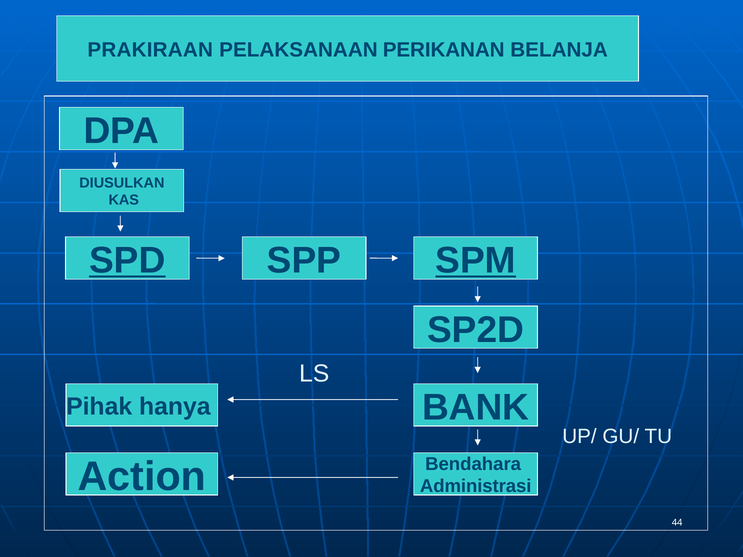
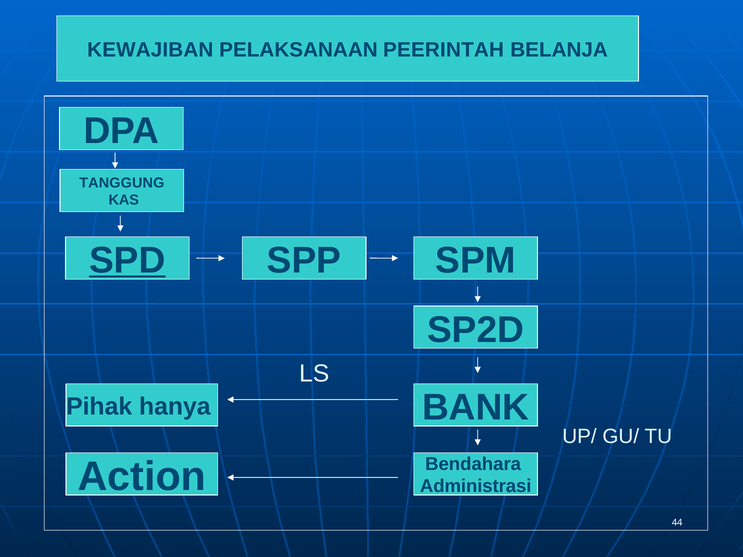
PRAKIRAAN: PRAKIRAAN -> KEWAJIBAN
PERIKANAN: PERIKANAN -> PEERINTAH
DIUSULKAN: DIUSULKAN -> TANGGUNG
SPM underline: present -> none
